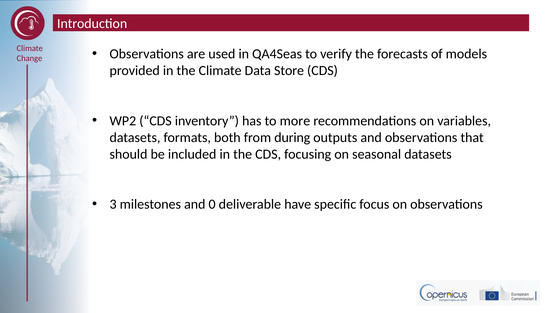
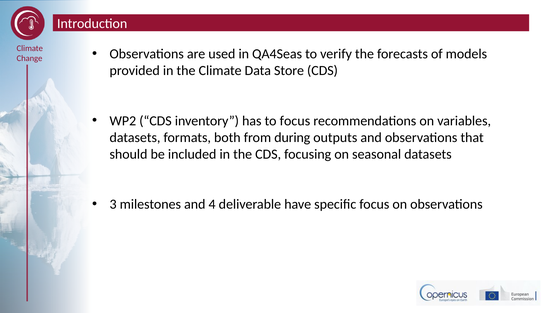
to more: more -> focus
0: 0 -> 4
